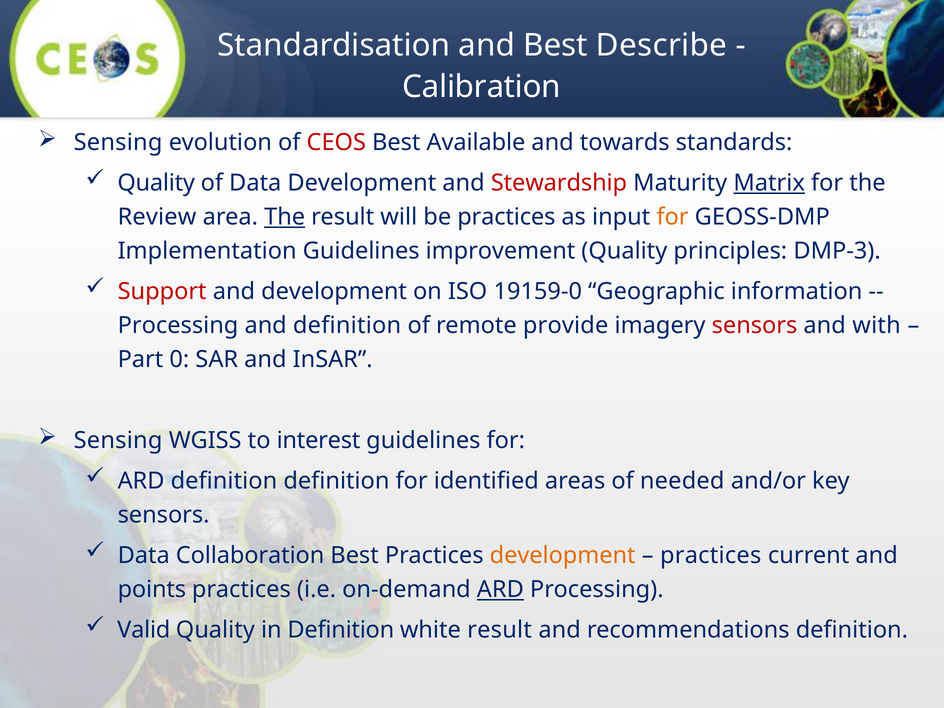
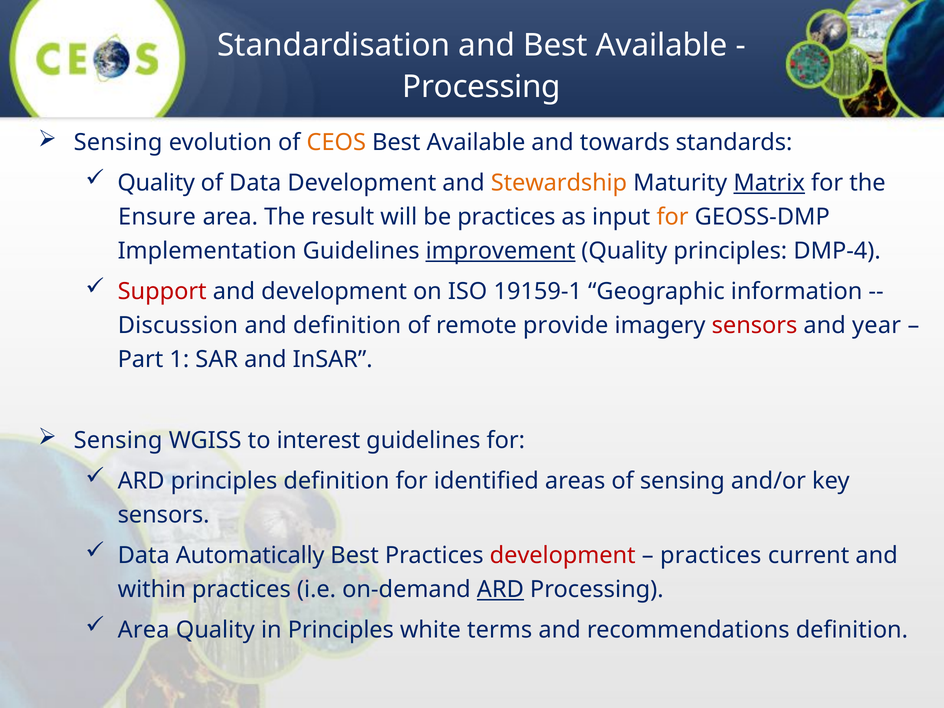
and Best Describe: Describe -> Available
Calibration at (482, 87): Calibration -> Processing
CEOS colour: red -> orange
Stewardship colour: red -> orange
Review: Review -> Ensure
The at (285, 217) underline: present -> none
improvement underline: none -> present
DMP-3: DMP-3 -> DMP-4
19159-0: 19159-0 -> 19159-1
Processing at (178, 326): Processing -> Discussion
with: with -> year
0: 0 -> 1
ARD definition: definition -> principles
of needed: needed -> sensing
Collaboration: Collaboration -> Automatically
development at (563, 556) colour: orange -> red
points: points -> within
Valid at (144, 630): Valid -> Area
in Definition: Definition -> Principles
white result: result -> terms
